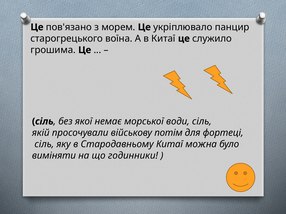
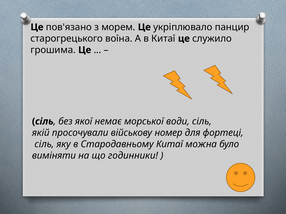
потім: потім -> номер
